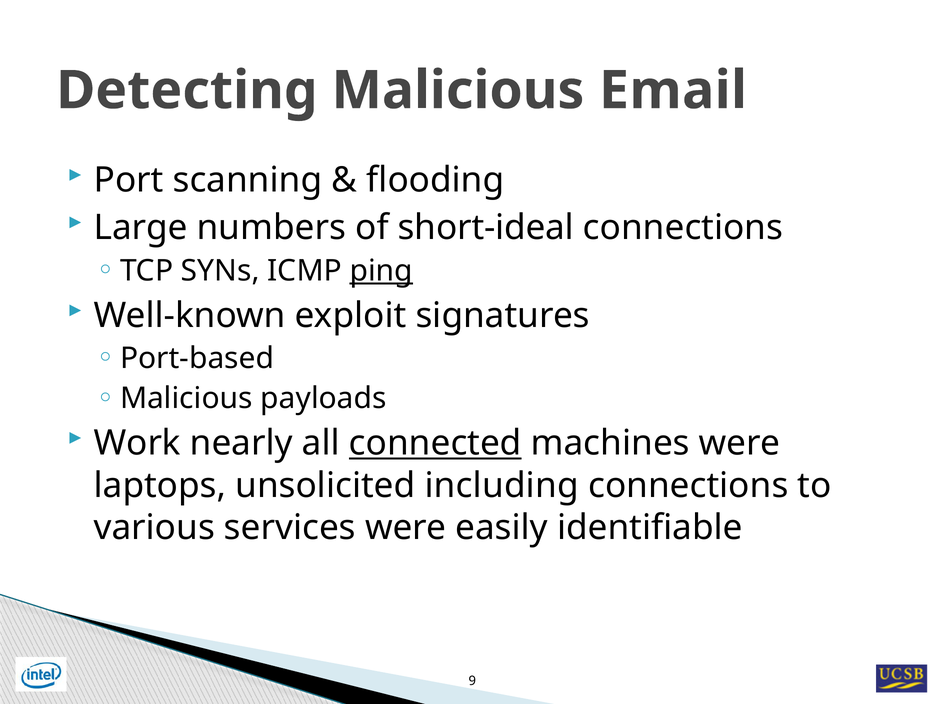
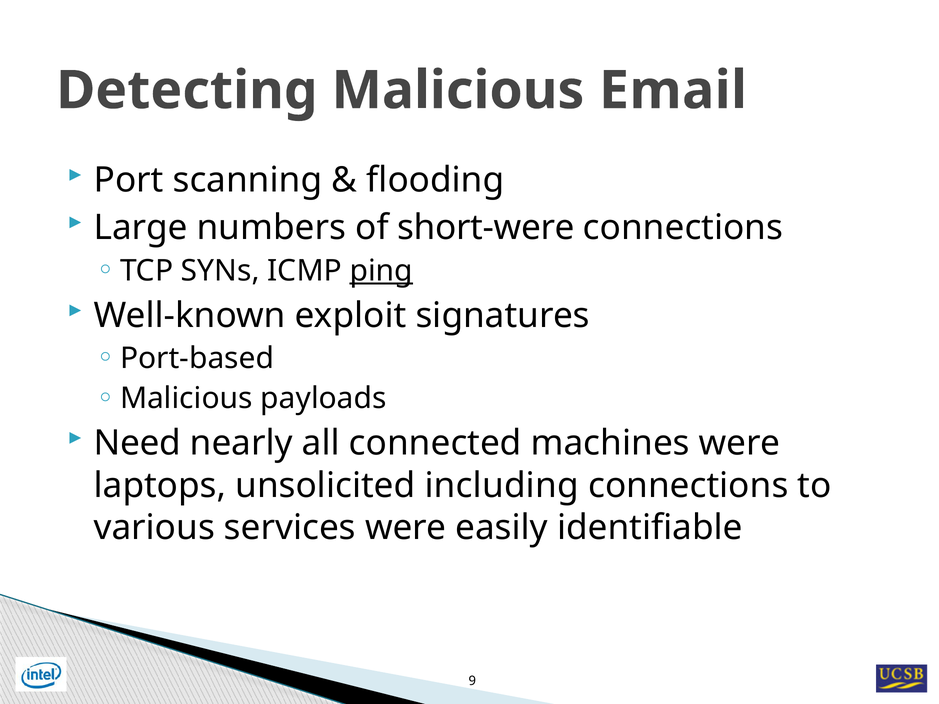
short-ideal: short-ideal -> short-were
Work: Work -> Need
connected underline: present -> none
